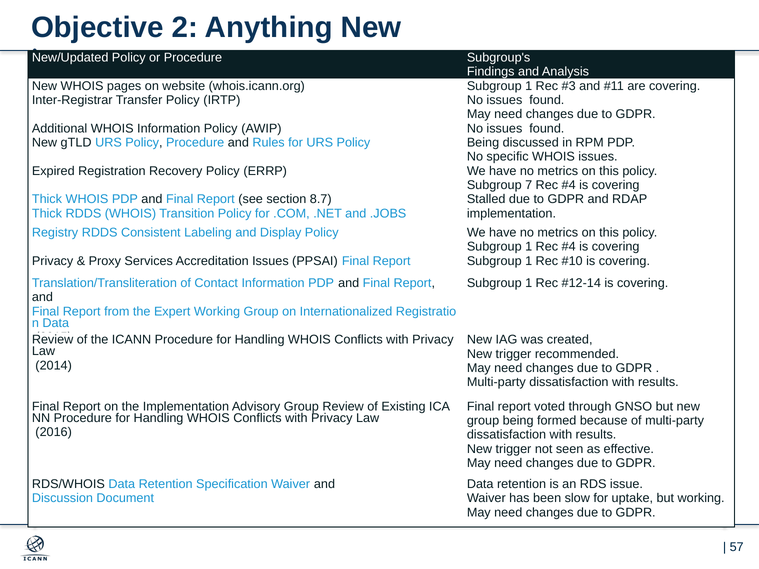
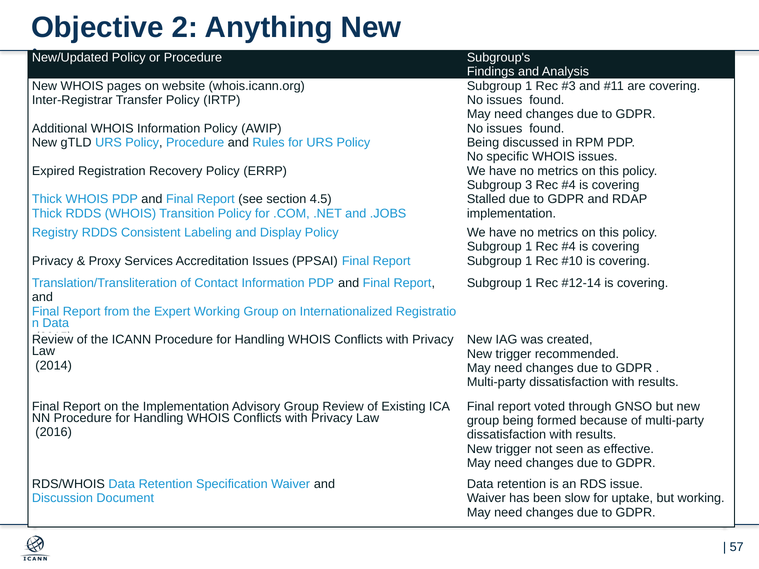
7: 7 -> 3
8.7: 8.7 -> 4.5
